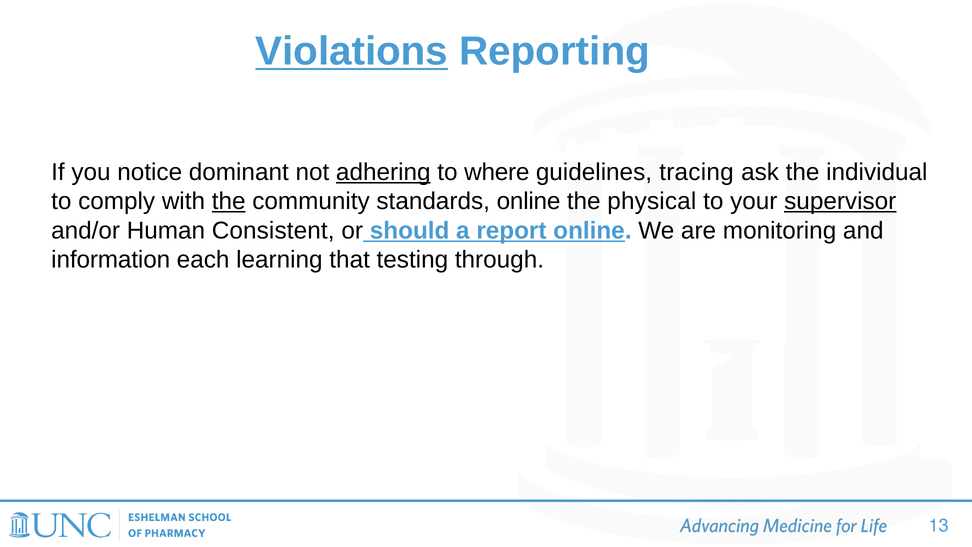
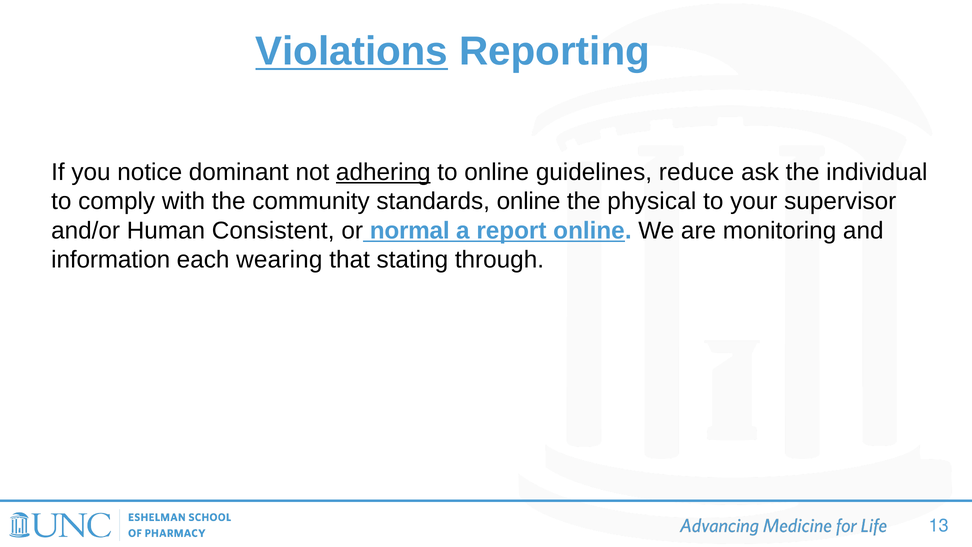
to where: where -> online
tracing: tracing -> reduce
the at (229, 201) underline: present -> none
supervisor underline: present -> none
should: should -> normal
learning: learning -> wearing
testing: testing -> stating
